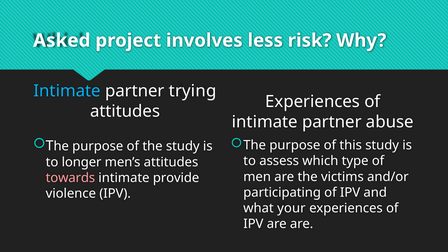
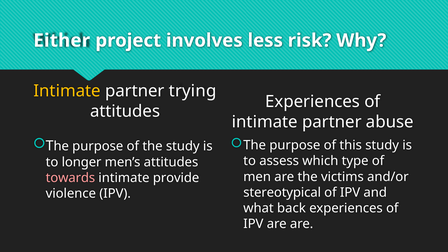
Asked: Asked -> Either
Intimate at (67, 91) colour: light blue -> yellow
participating: participating -> stereotypical
your: your -> back
